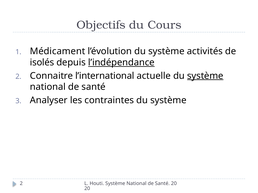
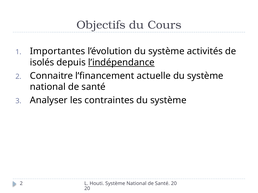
Médicament: Médicament -> Importantes
l’international: l’international -> l’financement
système at (205, 76) underline: present -> none
